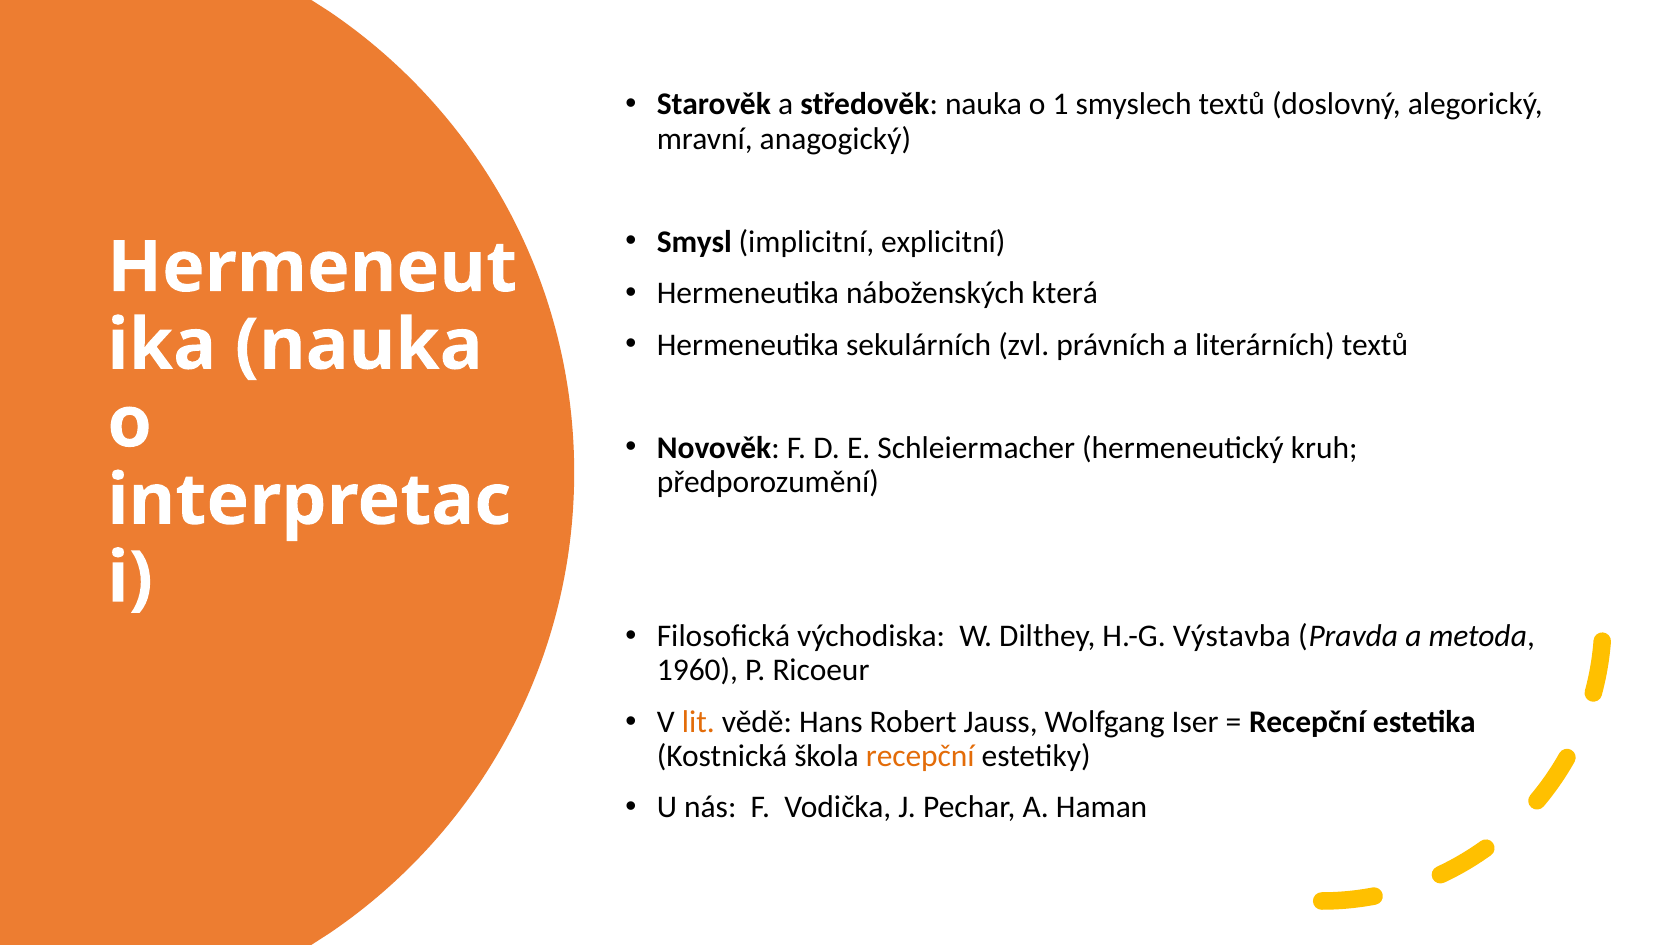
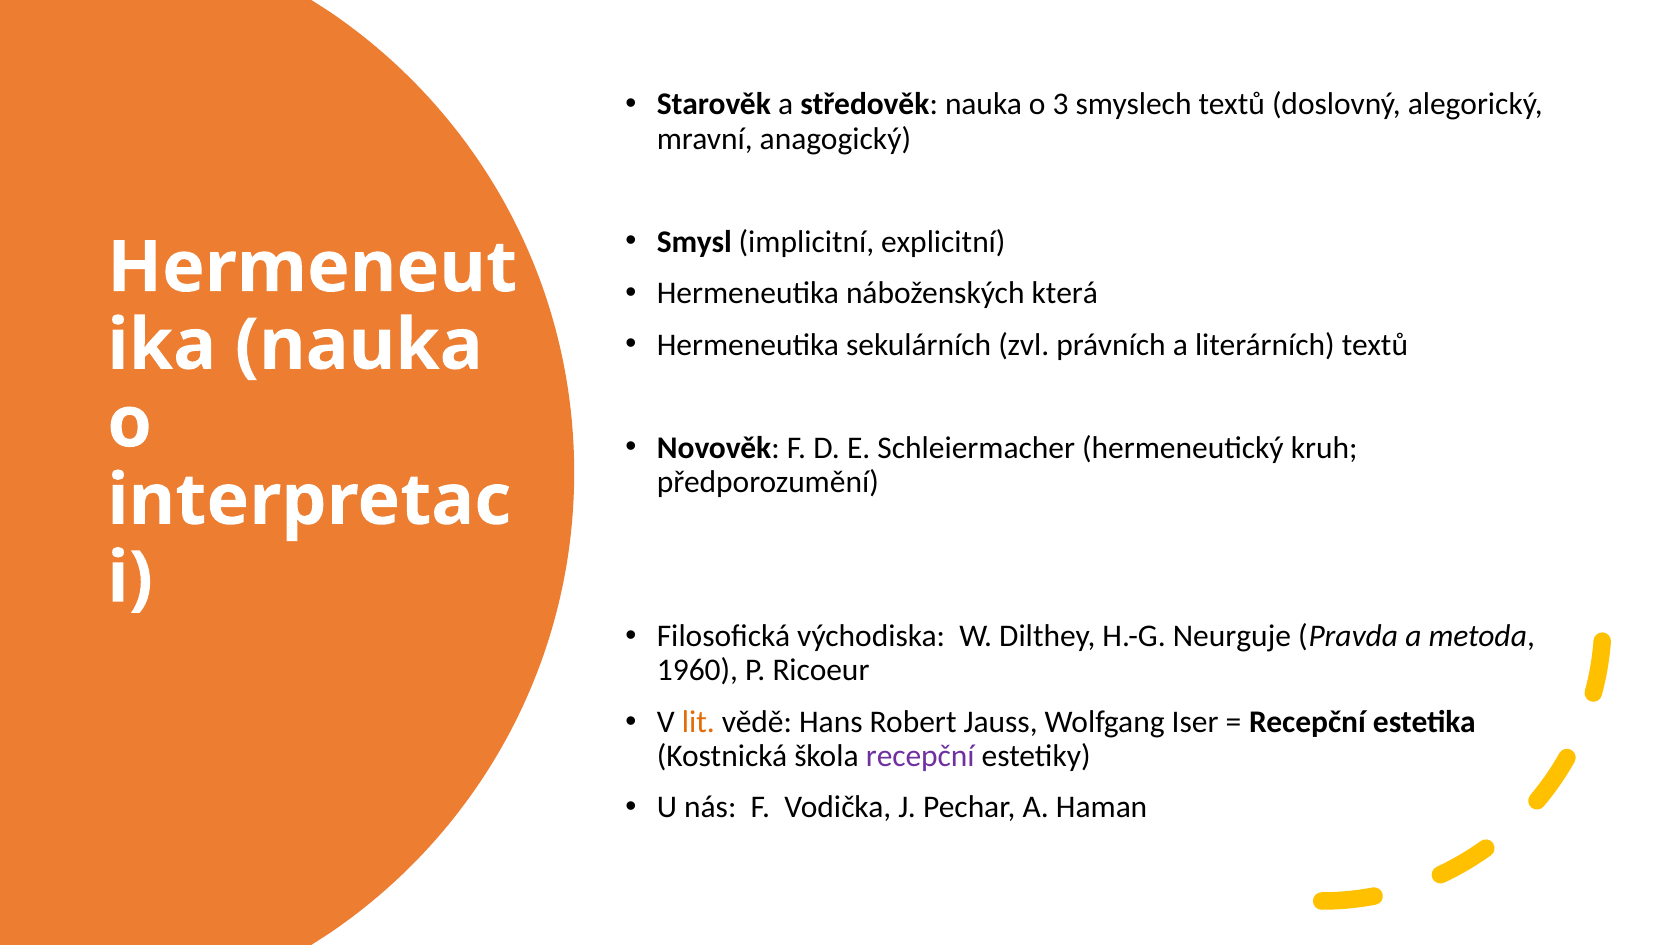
1: 1 -> 3
Výstavba: Výstavba -> Neurguje
recepční at (920, 756) colour: orange -> purple
